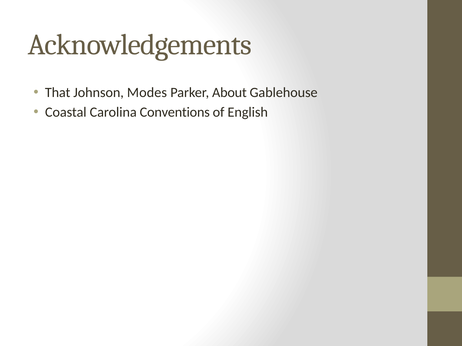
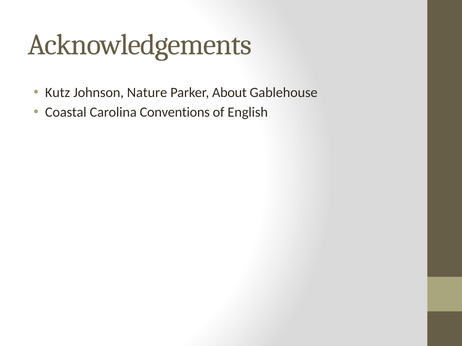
That: That -> Kutz
Modes: Modes -> Nature
